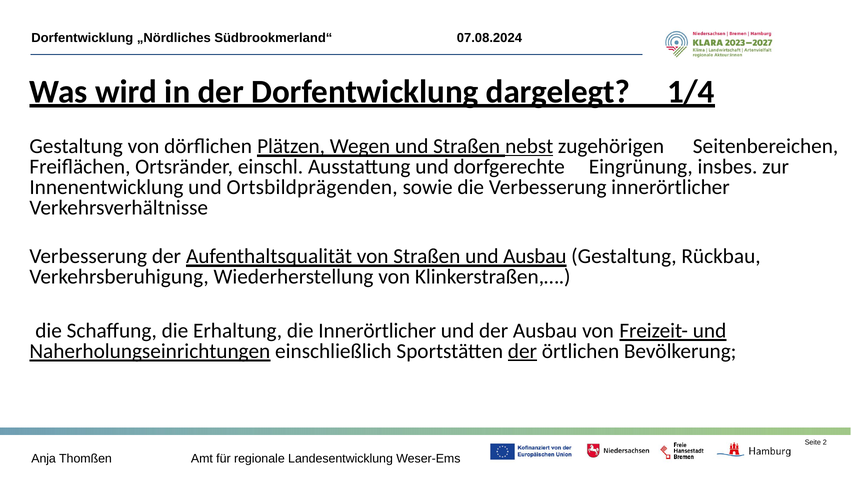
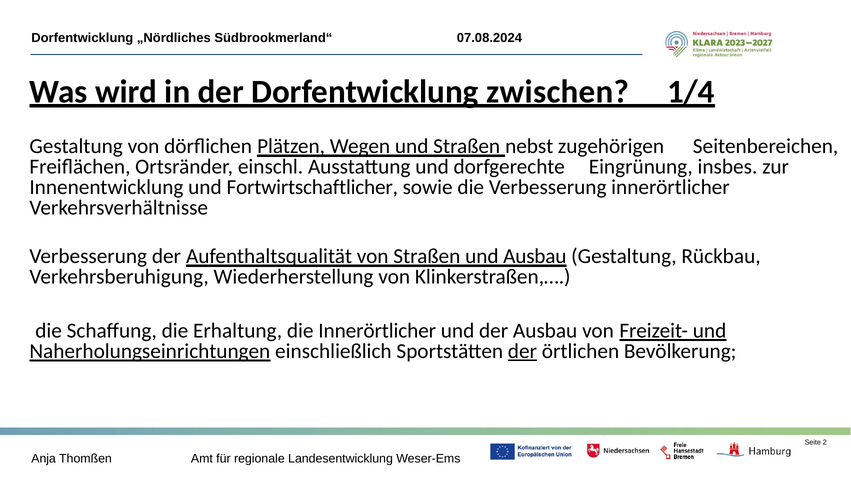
dargelegt: dargelegt -> zwischen
nebst underline: present -> none
Ortsbildprägenden: Ortsbildprägenden -> Fortwirtschaftlicher
